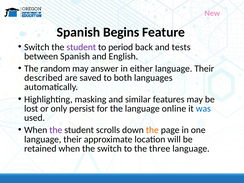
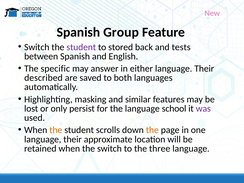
Begins: Begins -> Group
period: period -> stored
random: random -> specific
online: online -> school
was colour: blue -> purple
the at (56, 130) colour: purple -> orange
